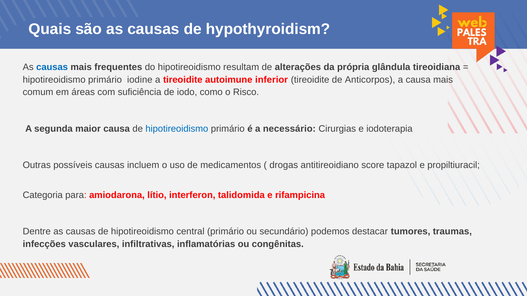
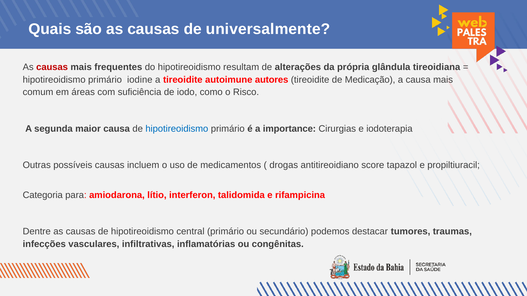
hypothyroidism: hypothyroidism -> universalmente
causas at (52, 67) colour: blue -> red
inferior: inferior -> autores
Anticorpos: Anticorpos -> Medicação
necessário: necessário -> importance
